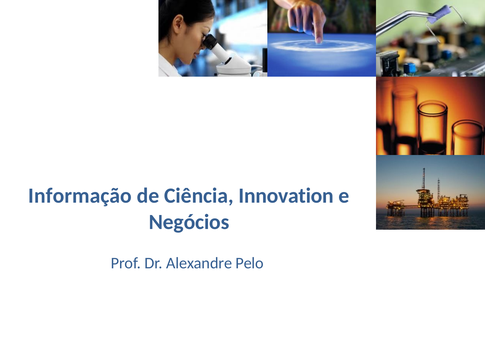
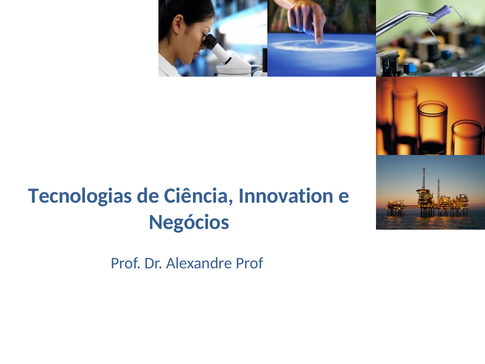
Informação: Informação -> Tecnologias
Alexandre Pelo: Pelo -> Prof
